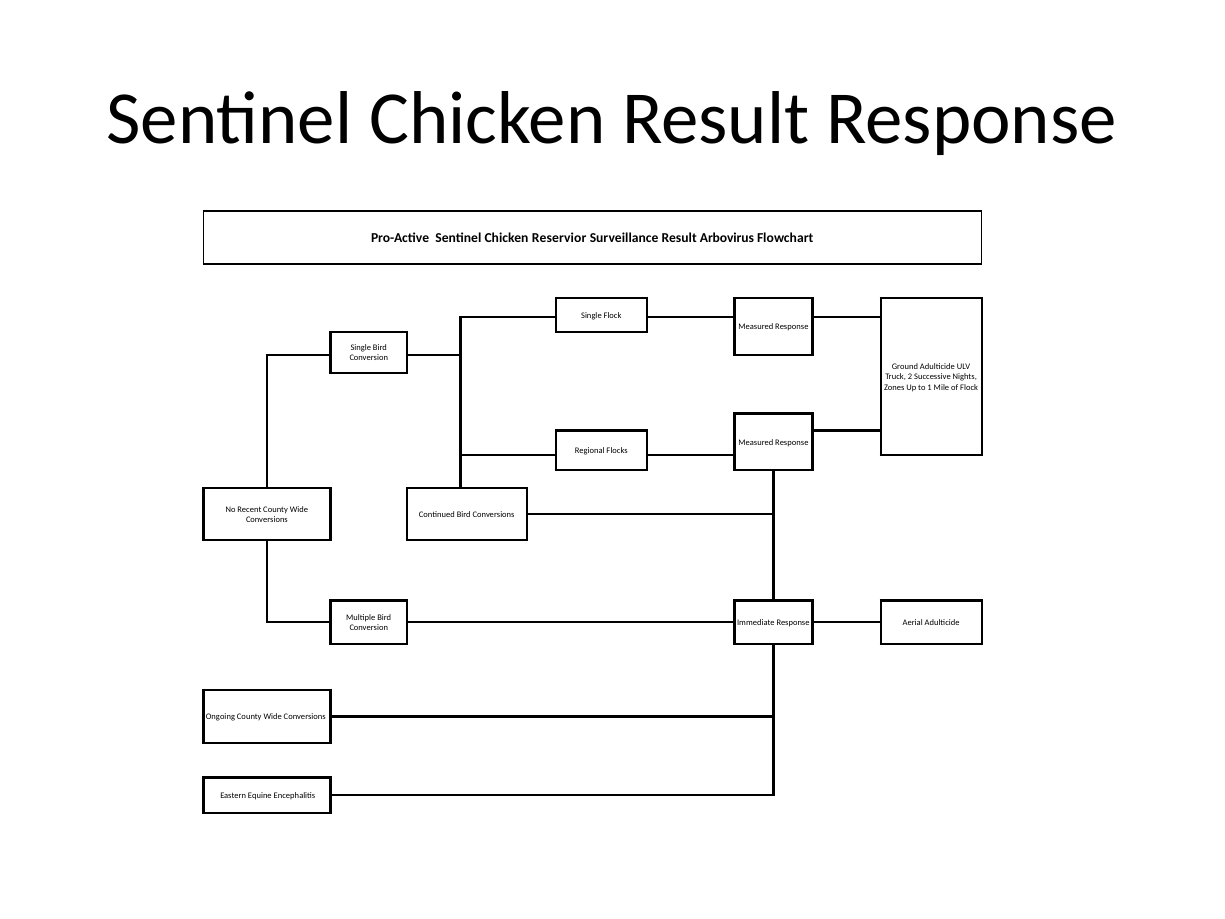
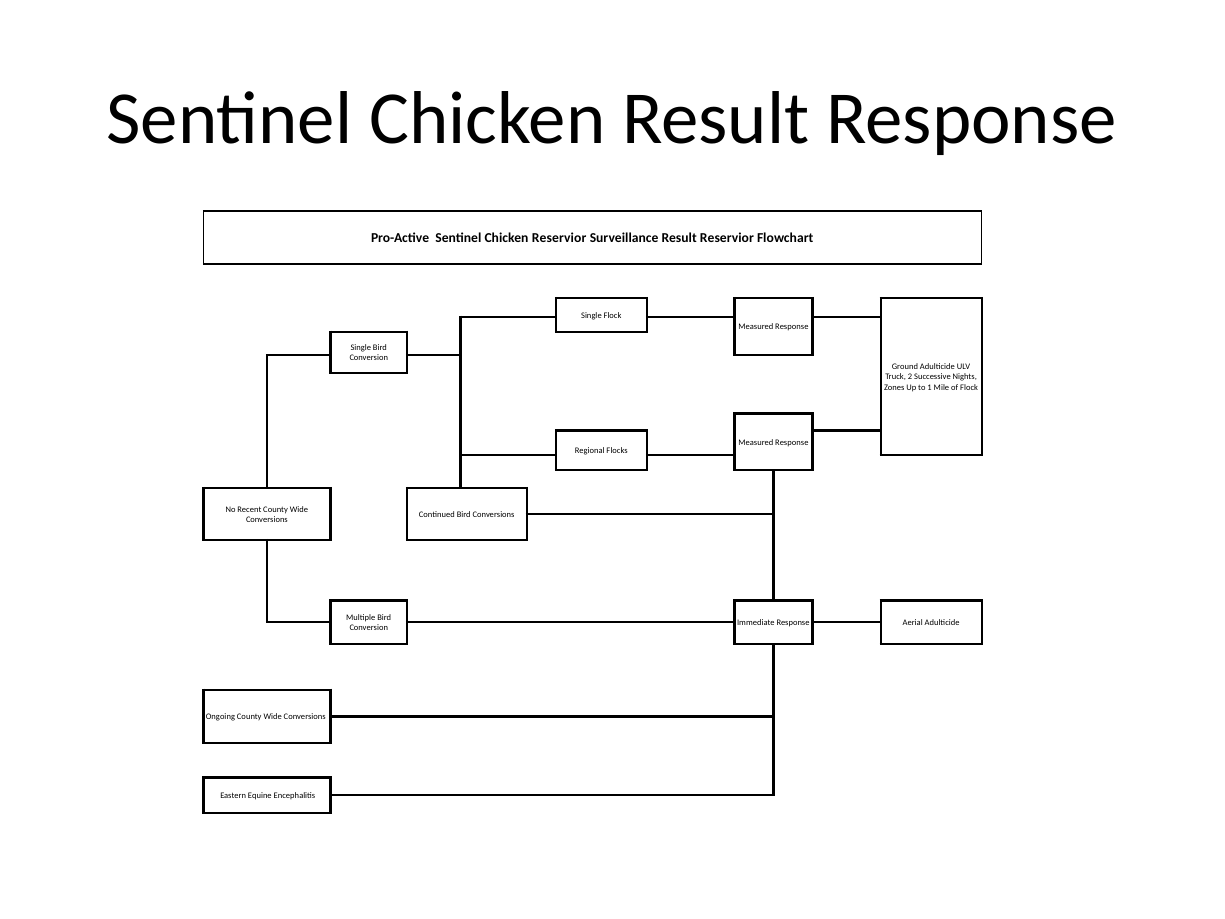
Result Arbovirus: Arbovirus -> Reservior
